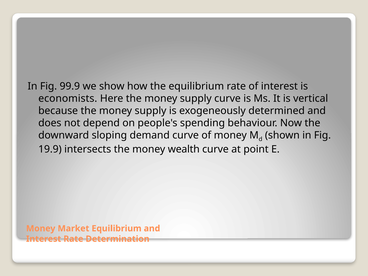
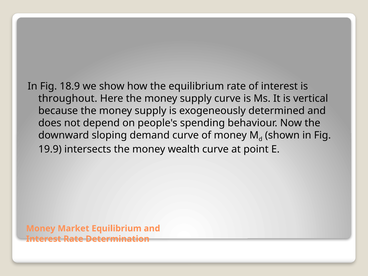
99.9: 99.9 -> 18.9
economists: economists -> throughout
